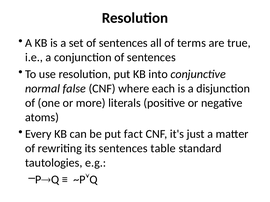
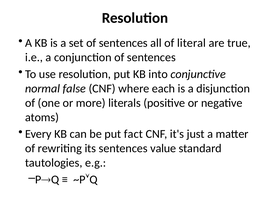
terms: terms -> literal
table: table -> value
